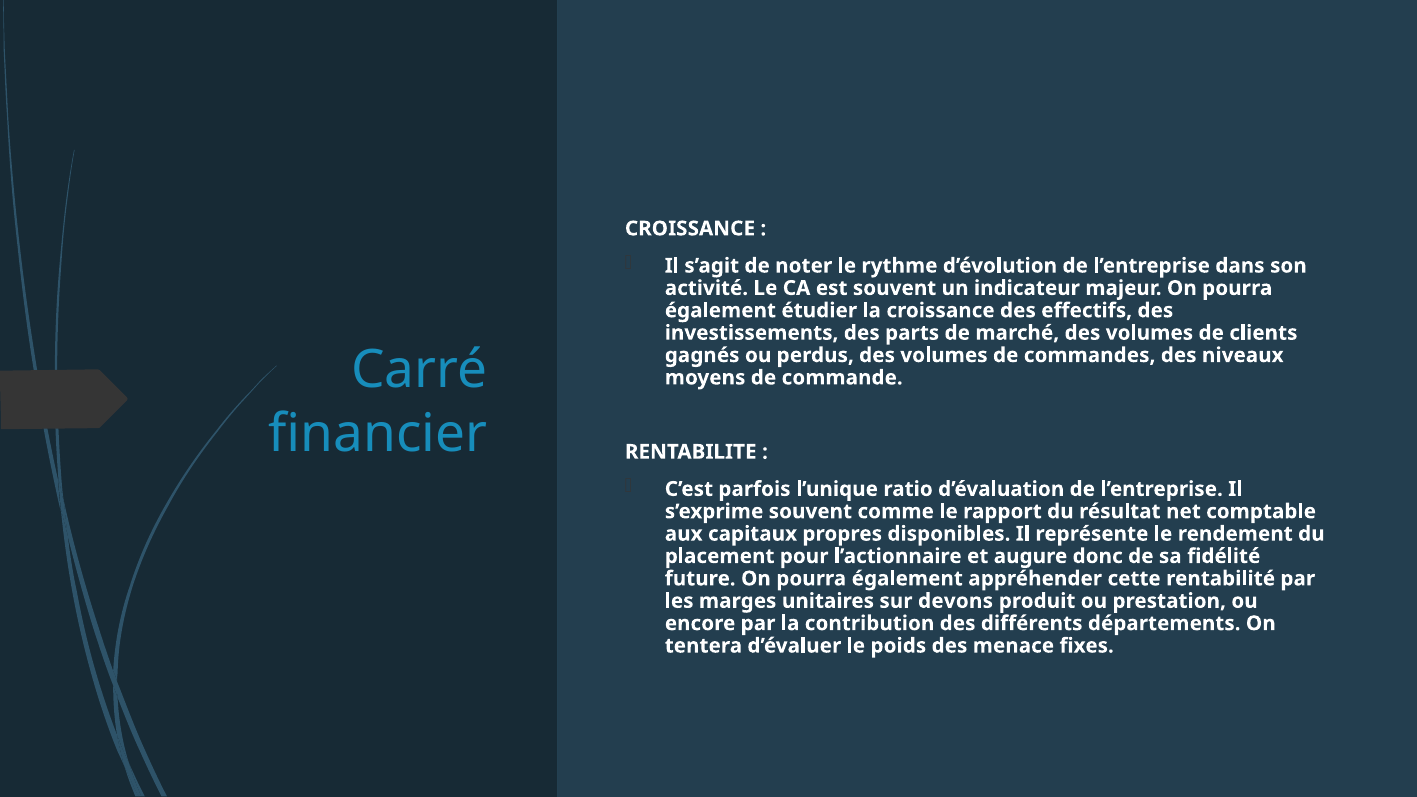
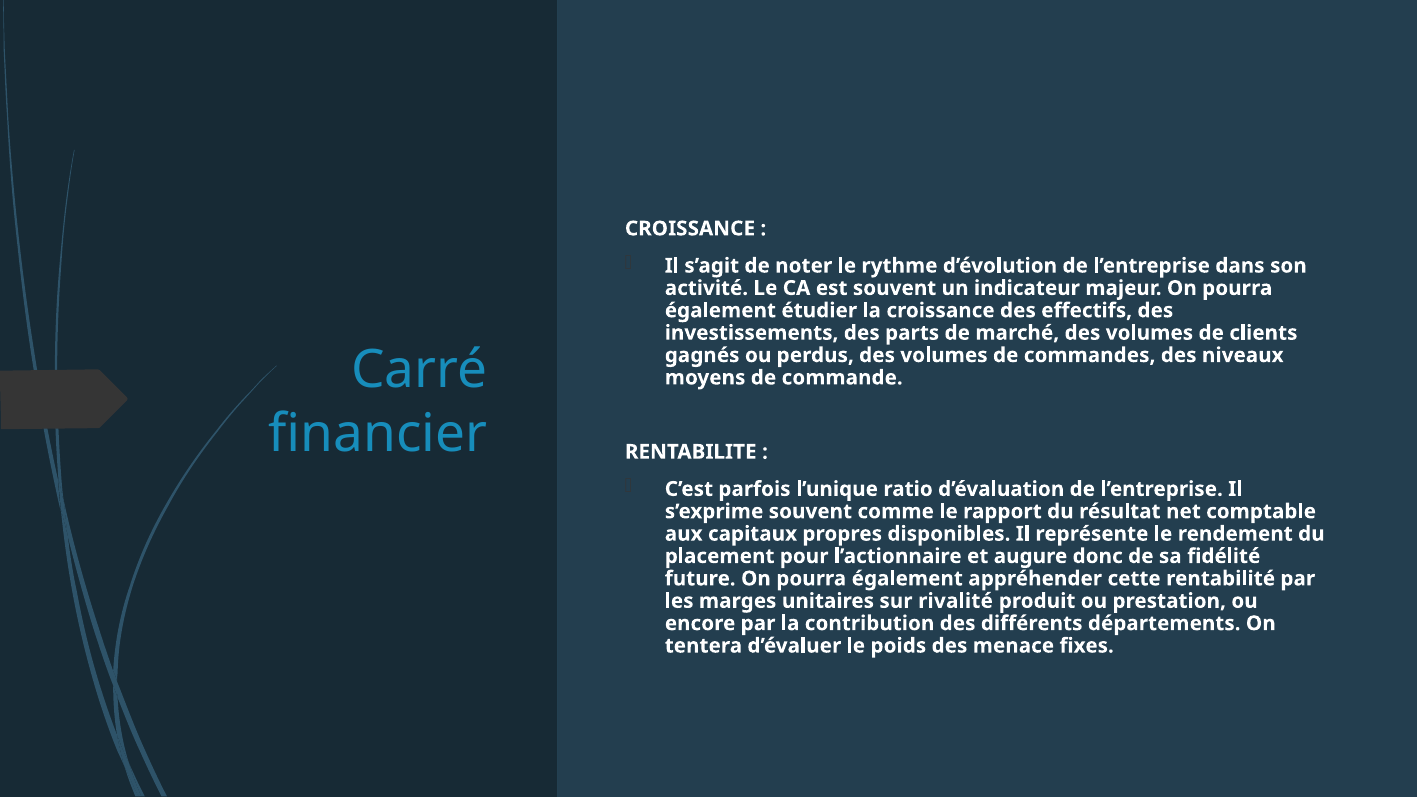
devons: devons -> rivalité
